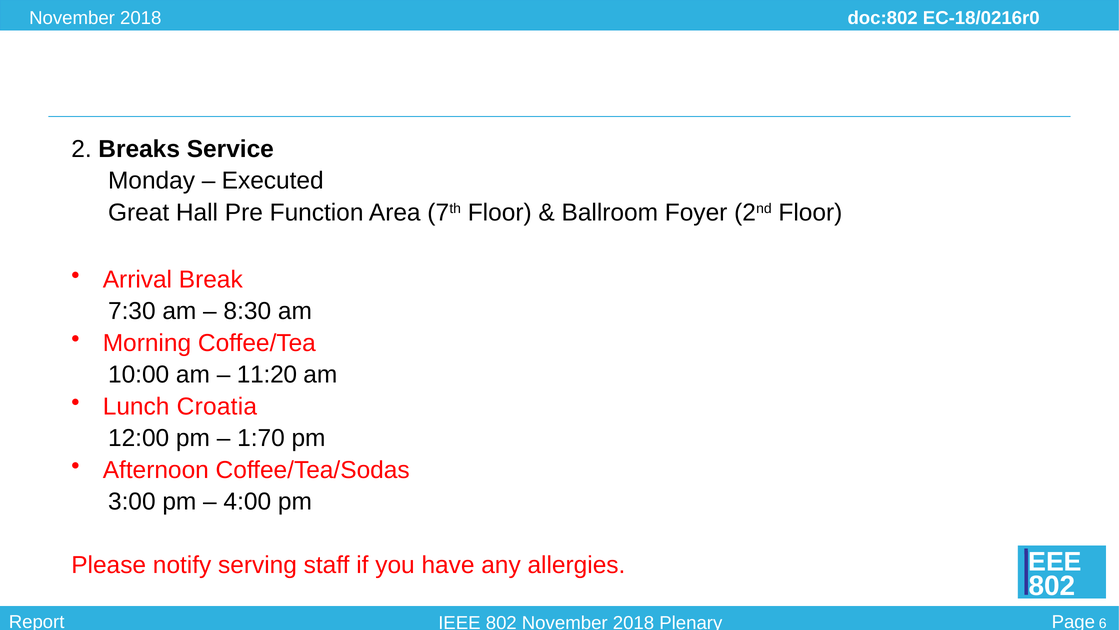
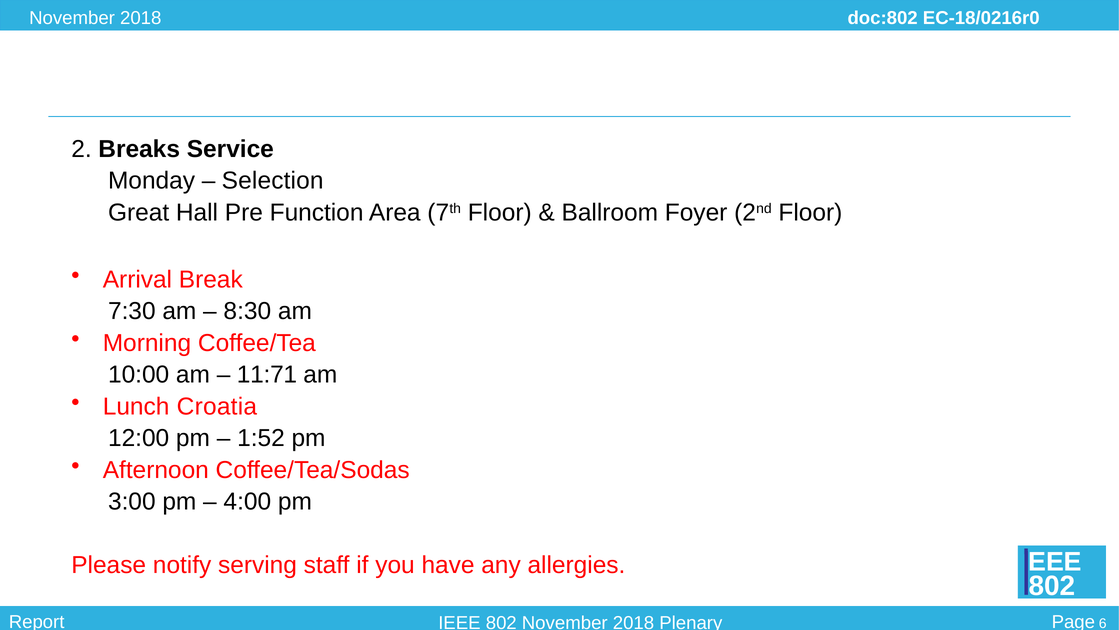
Executed: Executed -> Selection
11:20: 11:20 -> 11:71
1:70: 1:70 -> 1:52
